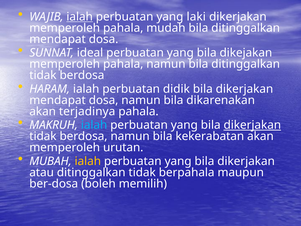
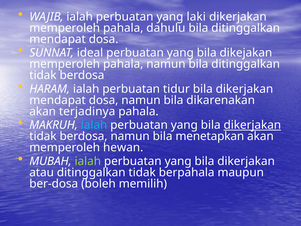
ialah at (80, 17) underline: present -> none
mudah: mudah -> dahulu
didik: didik -> tidur
kekerabatan: kekerabatan -> menetapkan
urutan: urutan -> hewan
ialah at (88, 161) colour: yellow -> light green
